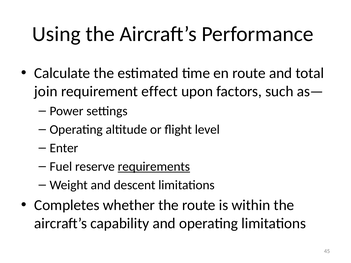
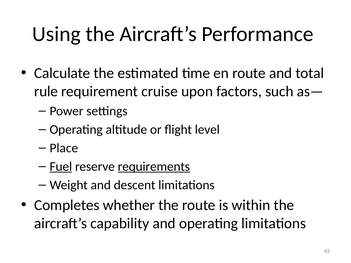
join: join -> rule
effect: effect -> cruise
Enter: Enter -> Place
Fuel underline: none -> present
